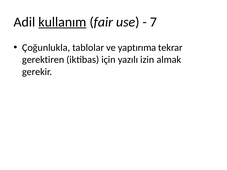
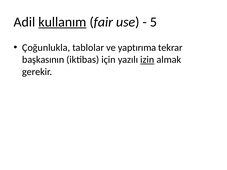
7: 7 -> 5
gerektiren: gerektiren -> başkasının
izin underline: none -> present
